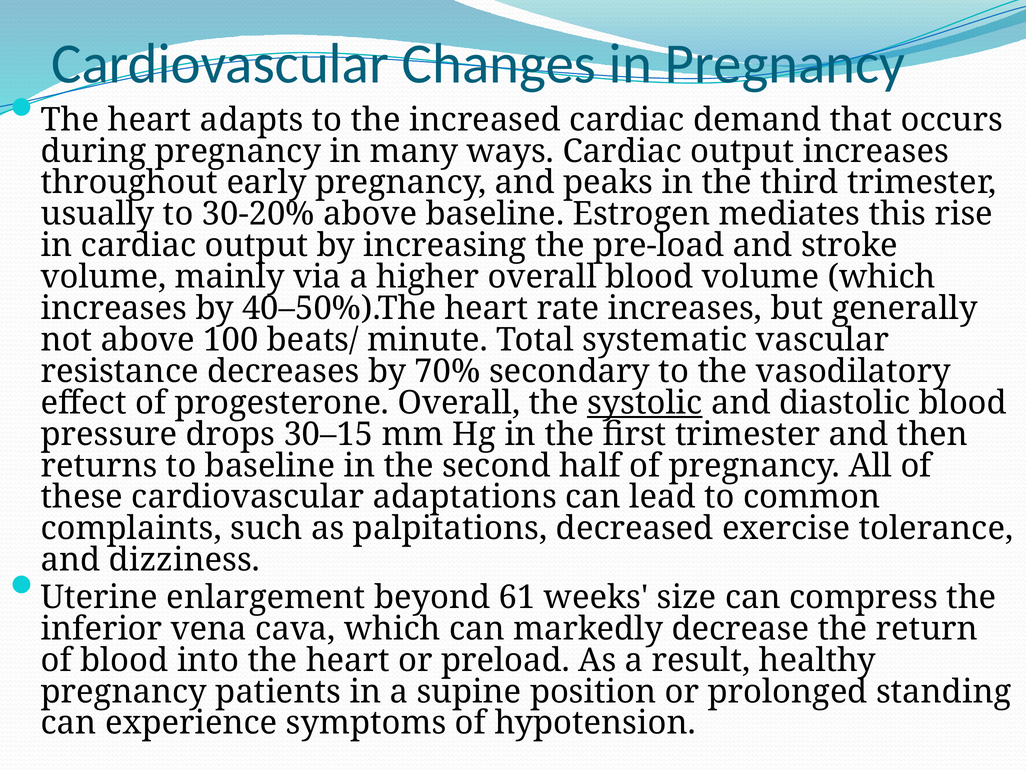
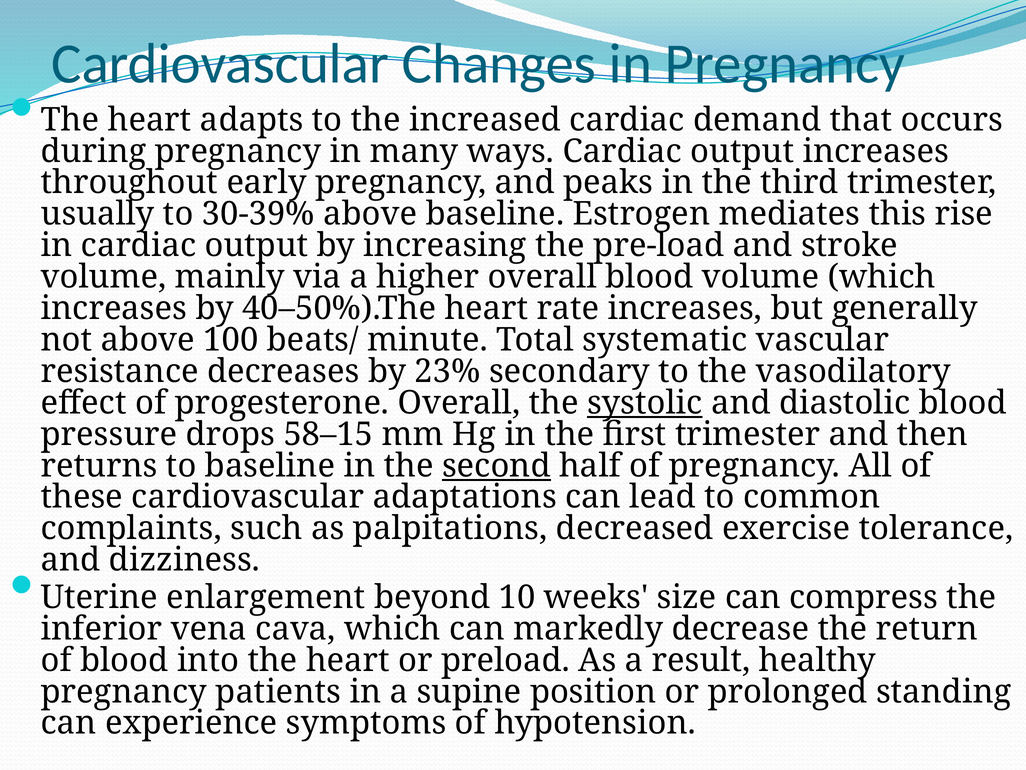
30-20%: 30-20% -> 30-39%
70%: 70% -> 23%
30–15: 30–15 -> 58–15
second underline: none -> present
61: 61 -> 10
